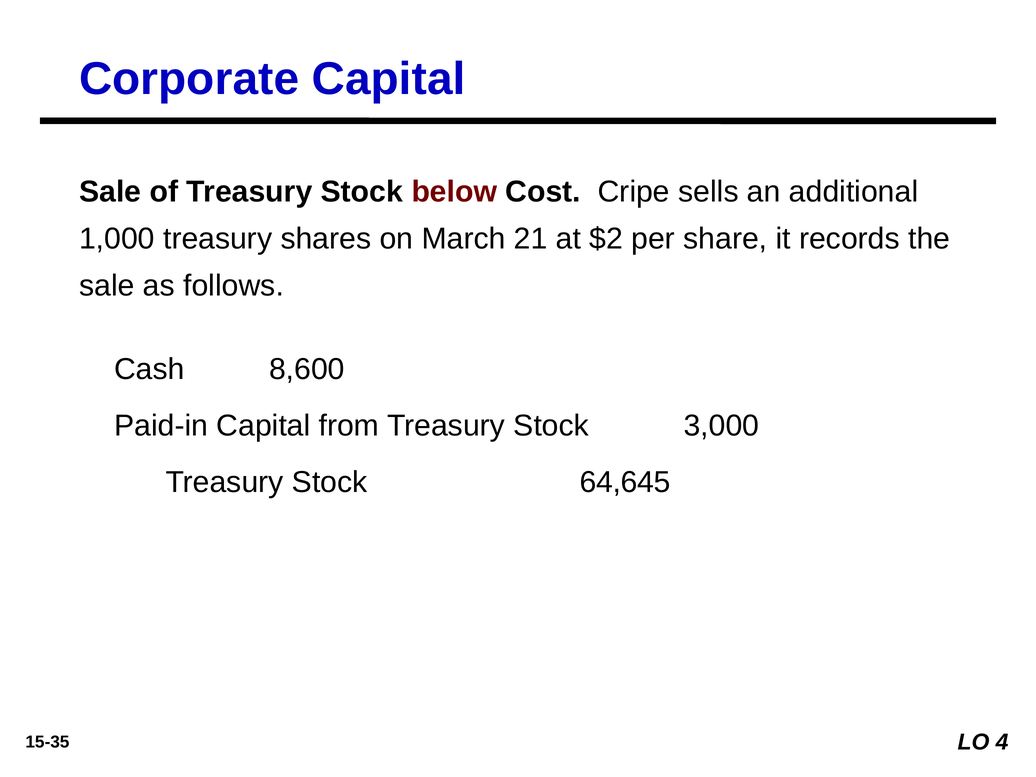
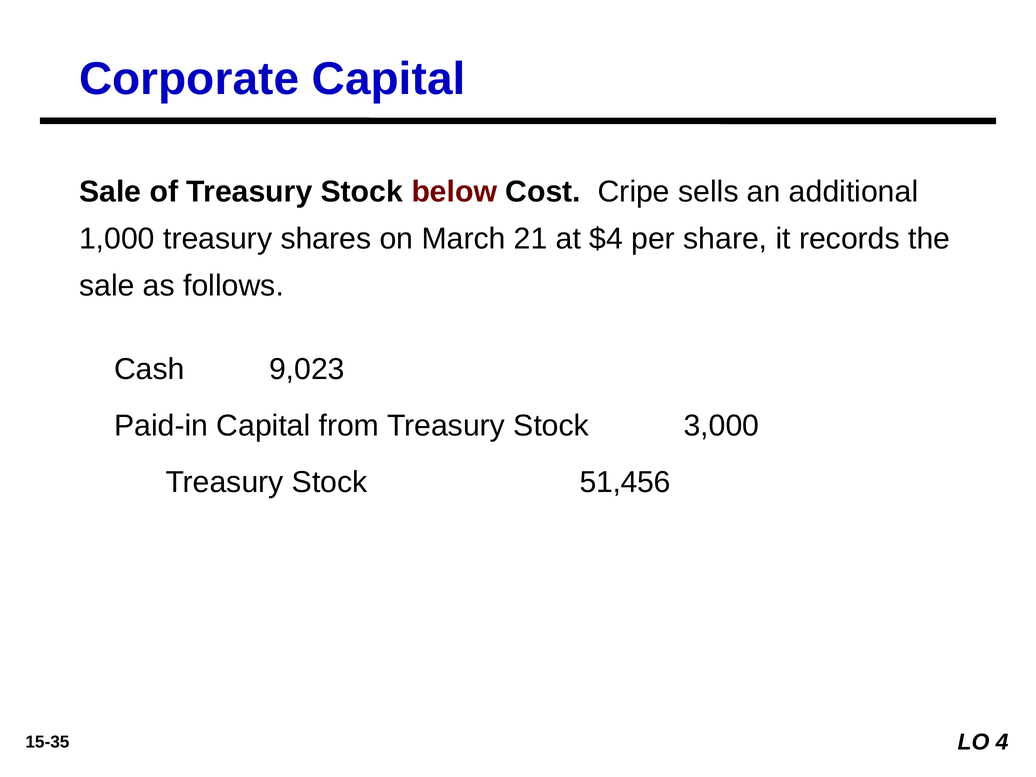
$2: $2 -> $4
8,600: 8,600 -> 9,023
64,645: 64,645 -> 51,456
